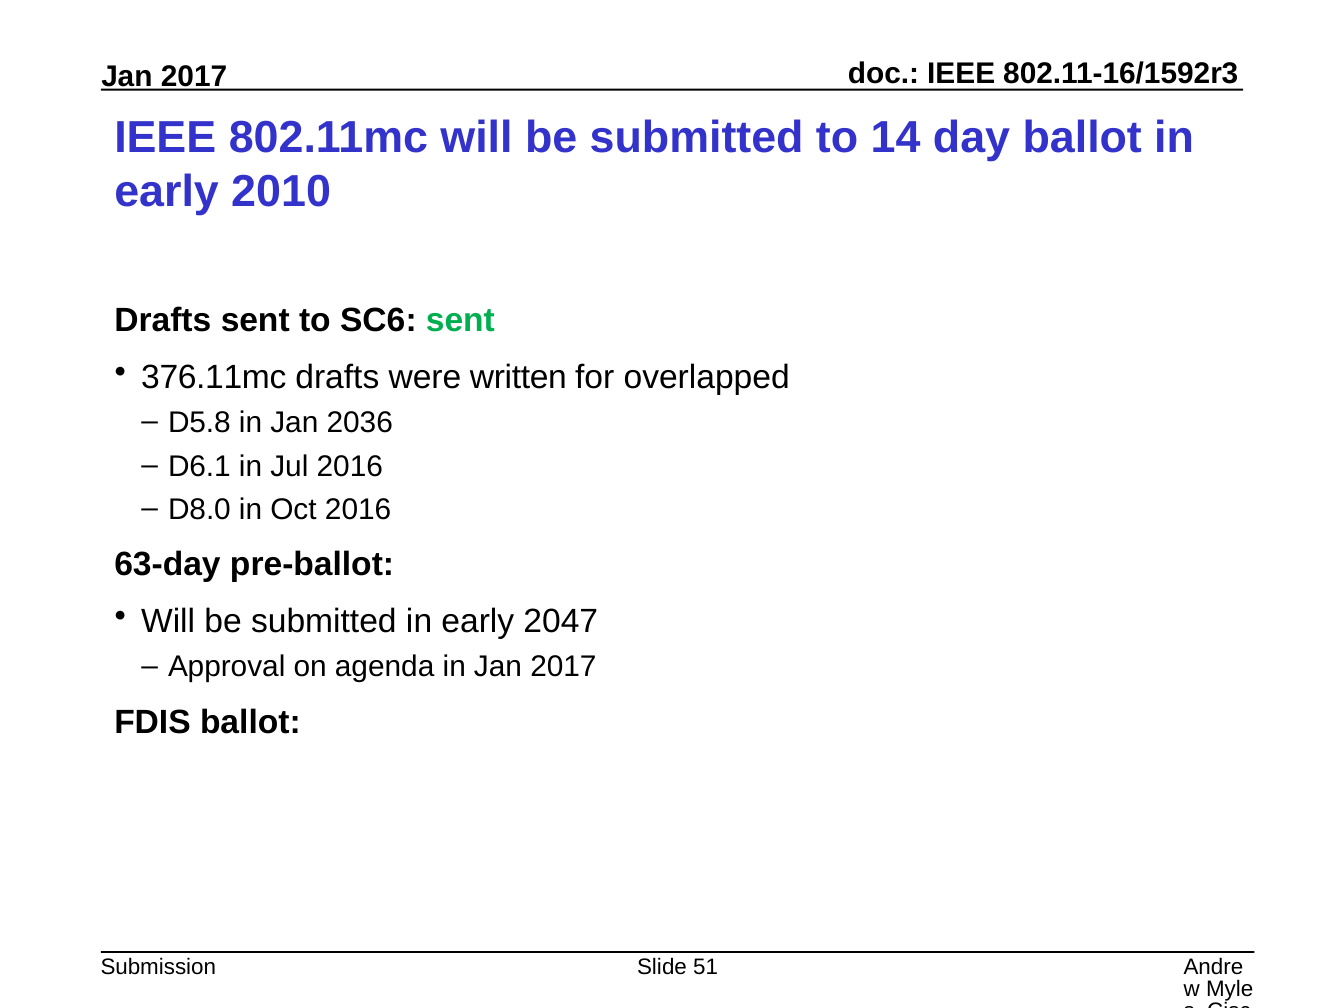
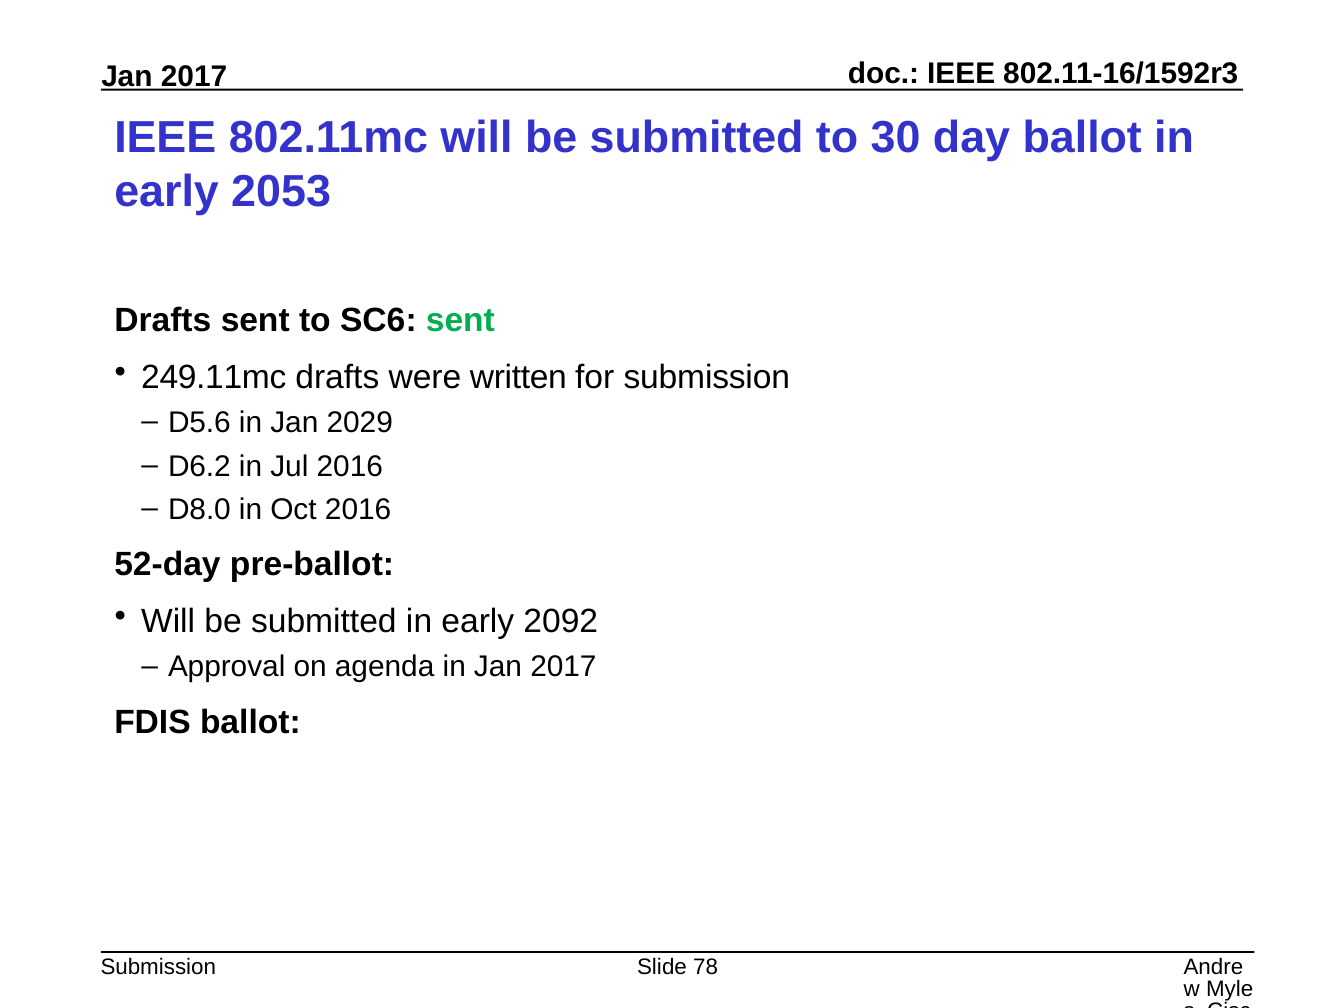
14: 14 -> 30
2010: 2010 -> 2053
376.11mc: 376.11mc -> 249.11mc
for overlapped: overlapped -> submission
D5.8: D5.8 -> D5.6
2036: 2036 -> 2029
D6.1: D6.1 -> D6.2
63-day: 63-day -> 52-day
2047: 2047 -> 2092
51: 51 -> 78
